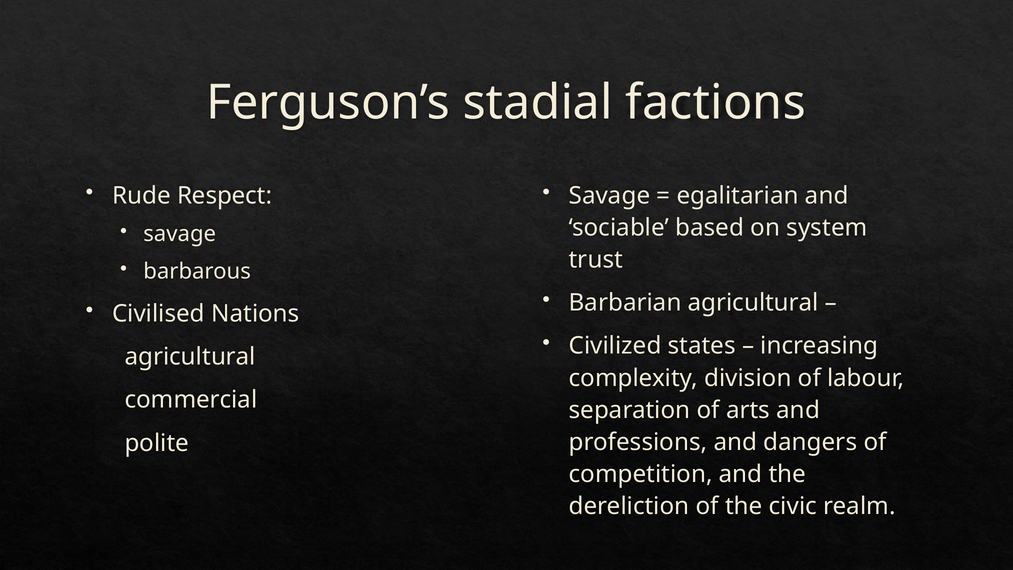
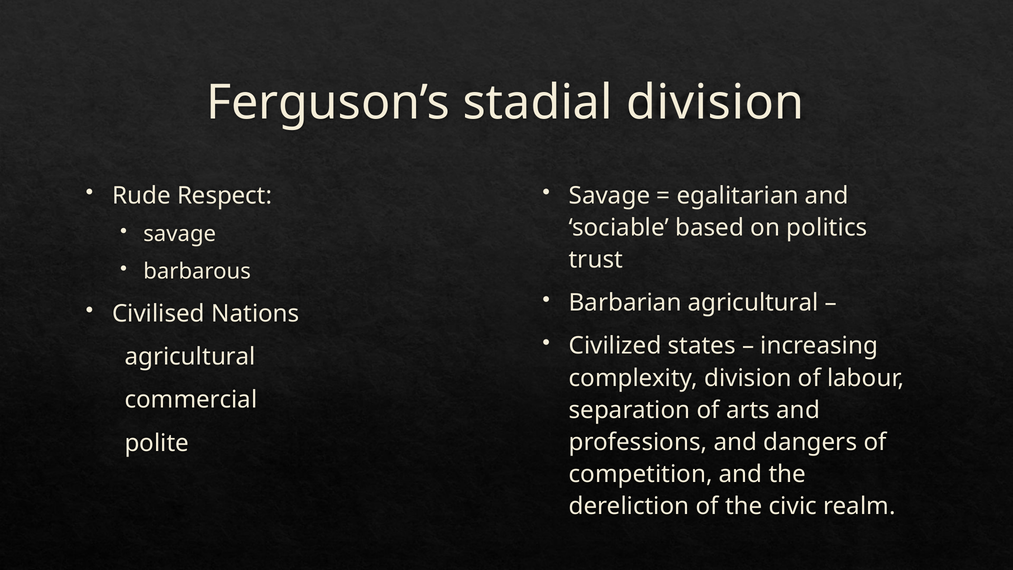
stadial factions: factions -> division
system: system -> politics
